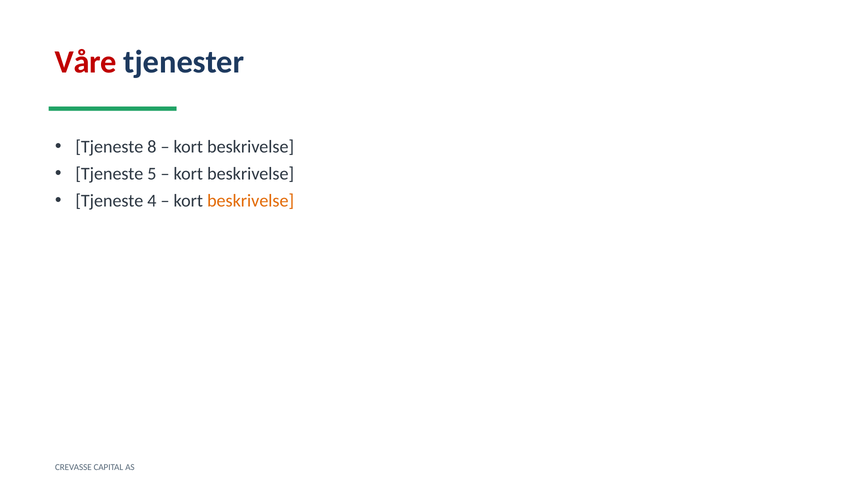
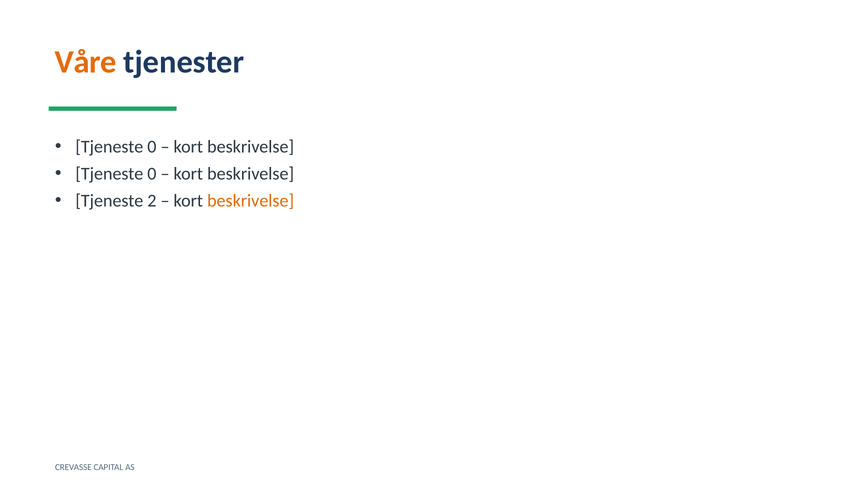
Våre colour: red -> orange
8 at (152, 147): 8 -> 0
5 at (152, 174): 5 -> 0
4: 4 -> 2
